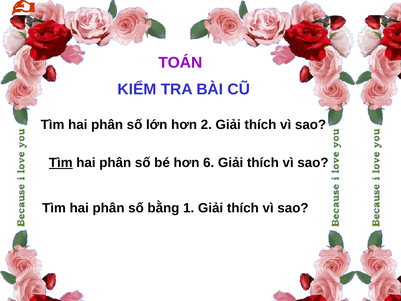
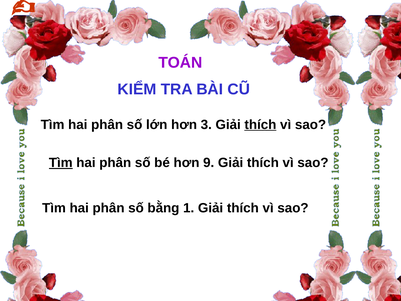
2: 2 -> 3
thích at (260, 125) underline: none -> present
6: 6 -> 9
